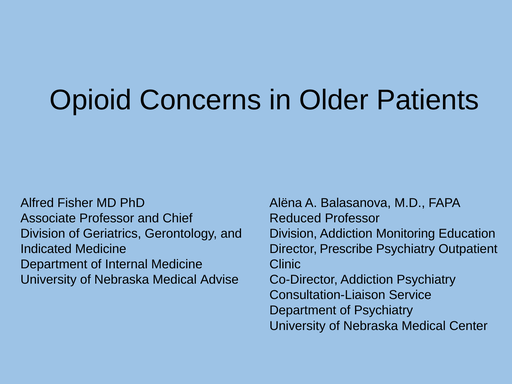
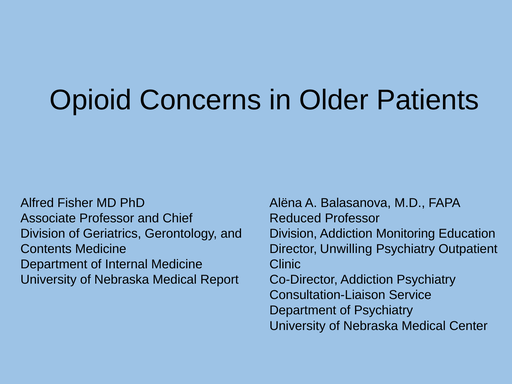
Indicated: Indicated -> Contents
Prescribe: Prescribe -> Unwilling
Advise: Advise -> Report
